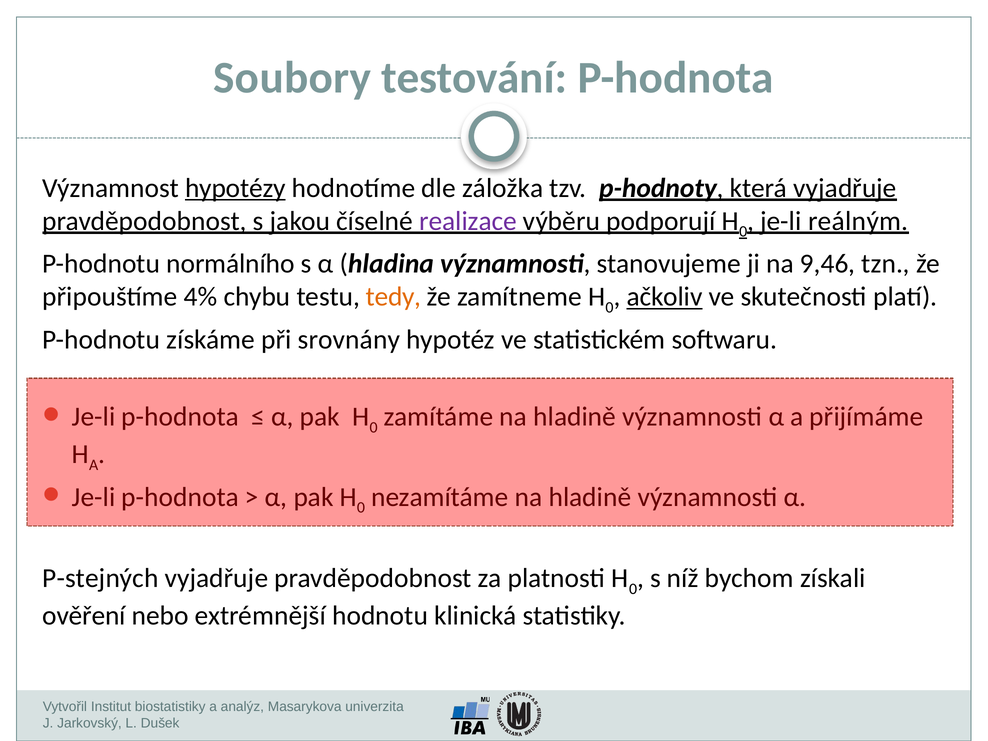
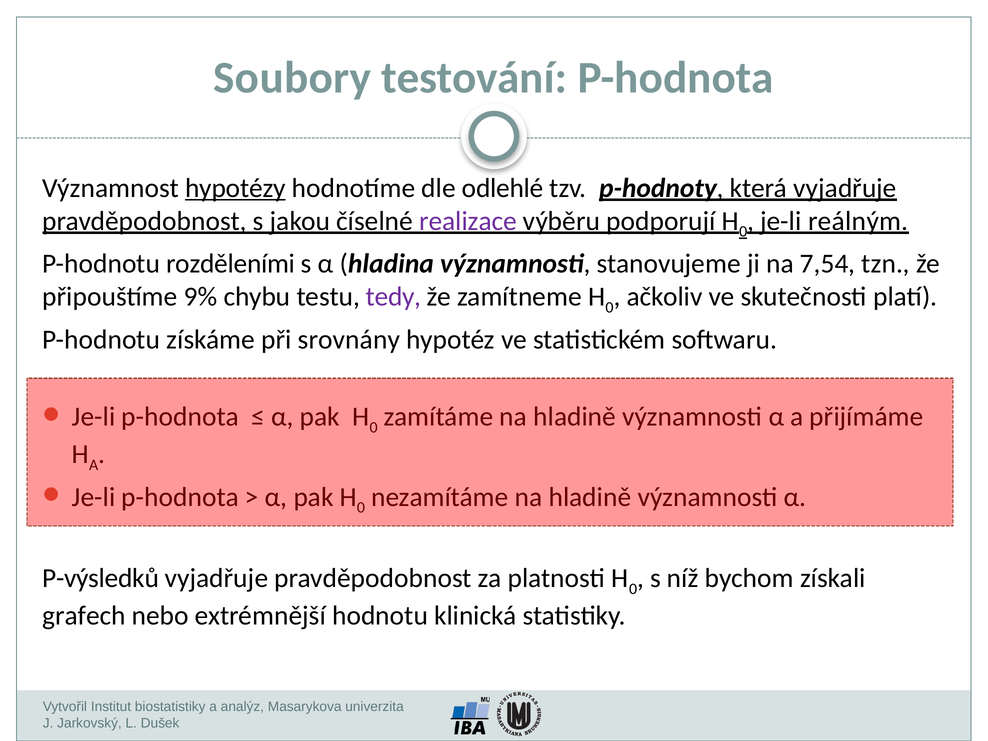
záložka: záložka -> odlehlé
normálního: normálního -> rozděleními
9,46: 9,46 -> 7,54
4%: 4% -> 9%
tedy colour: orange -> purple
ačkoliv underline: present -> none
P-stejných: P-stejných -> P-výsledků
ověření: ověření -> grafech
